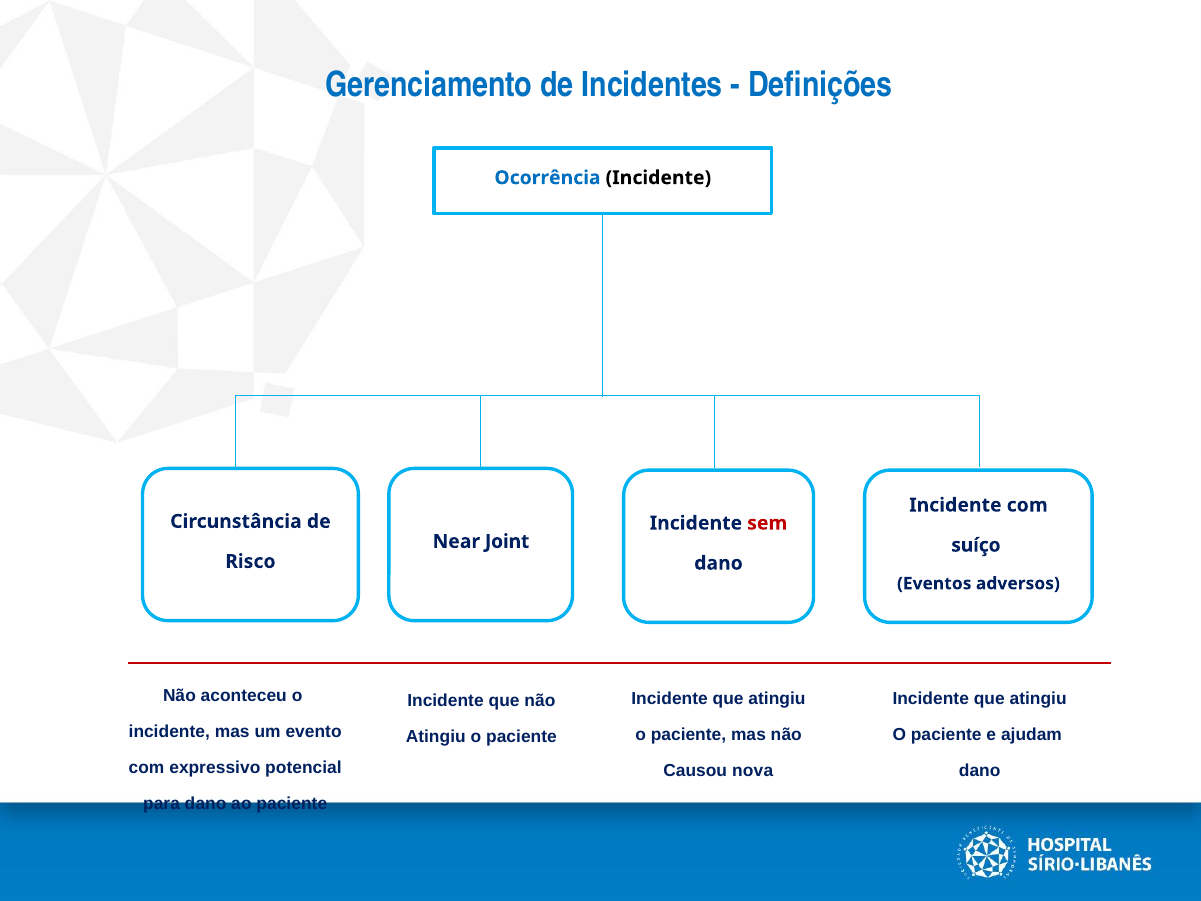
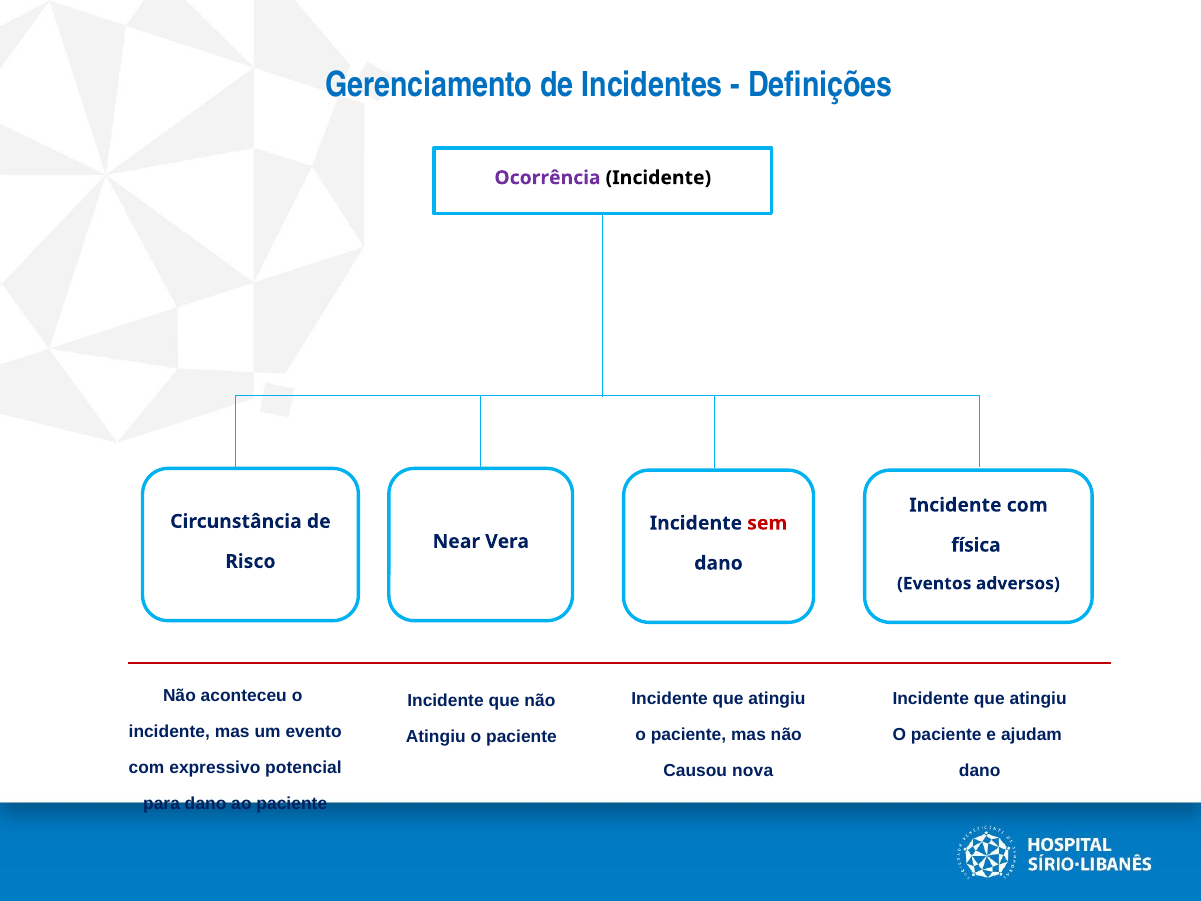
Ocorrência colour: blue -> purple
Joint: Joint -> Vera
suíço: suíço -> física
